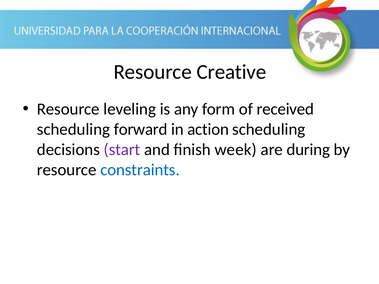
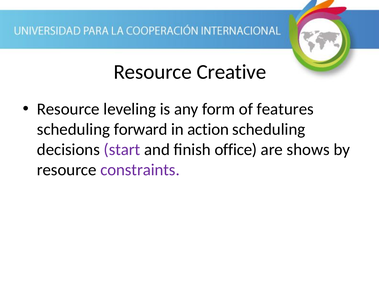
received: received -> features
week: week -> office
during: during -> shows
constraints colour: blue -> purple
